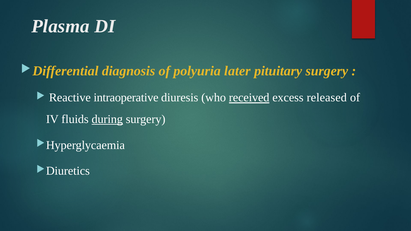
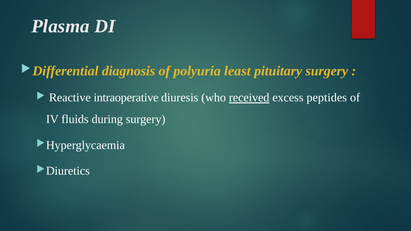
later: later -> least
released: released -> peptides
during underline: present -> none
